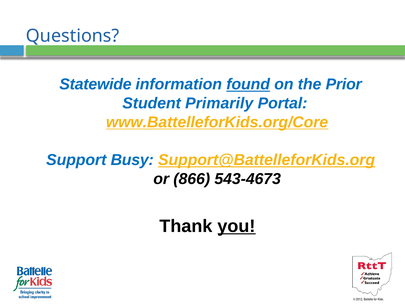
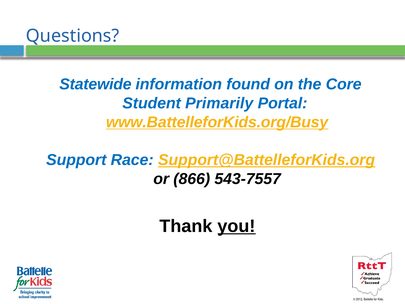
found underline: present -> none
Prior: Prior -> Core
www.BattelleforKids.org/Core: www.BattelleforKids.org/Core -> www.BattelleforKids.org/Busy
Busy: Busy -> Race
543-4673: 543-4673 -> 543-7557
